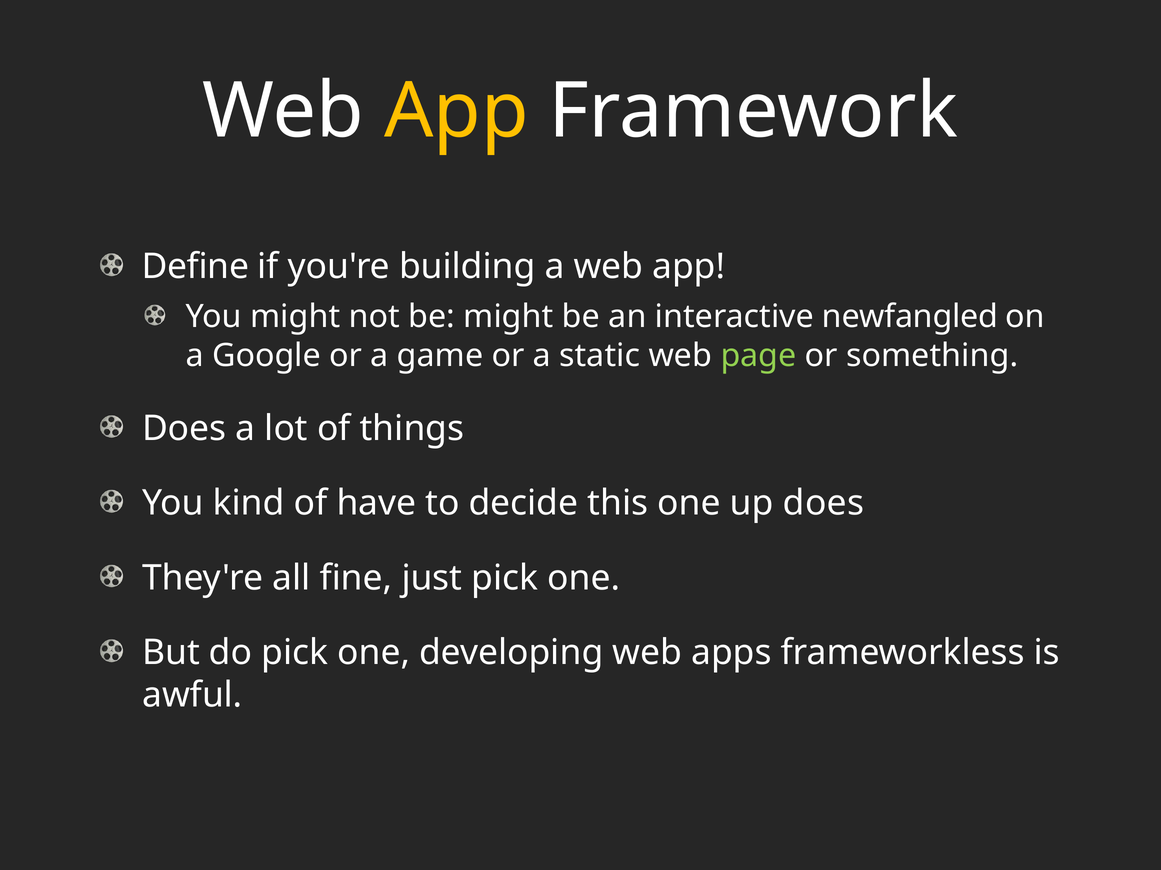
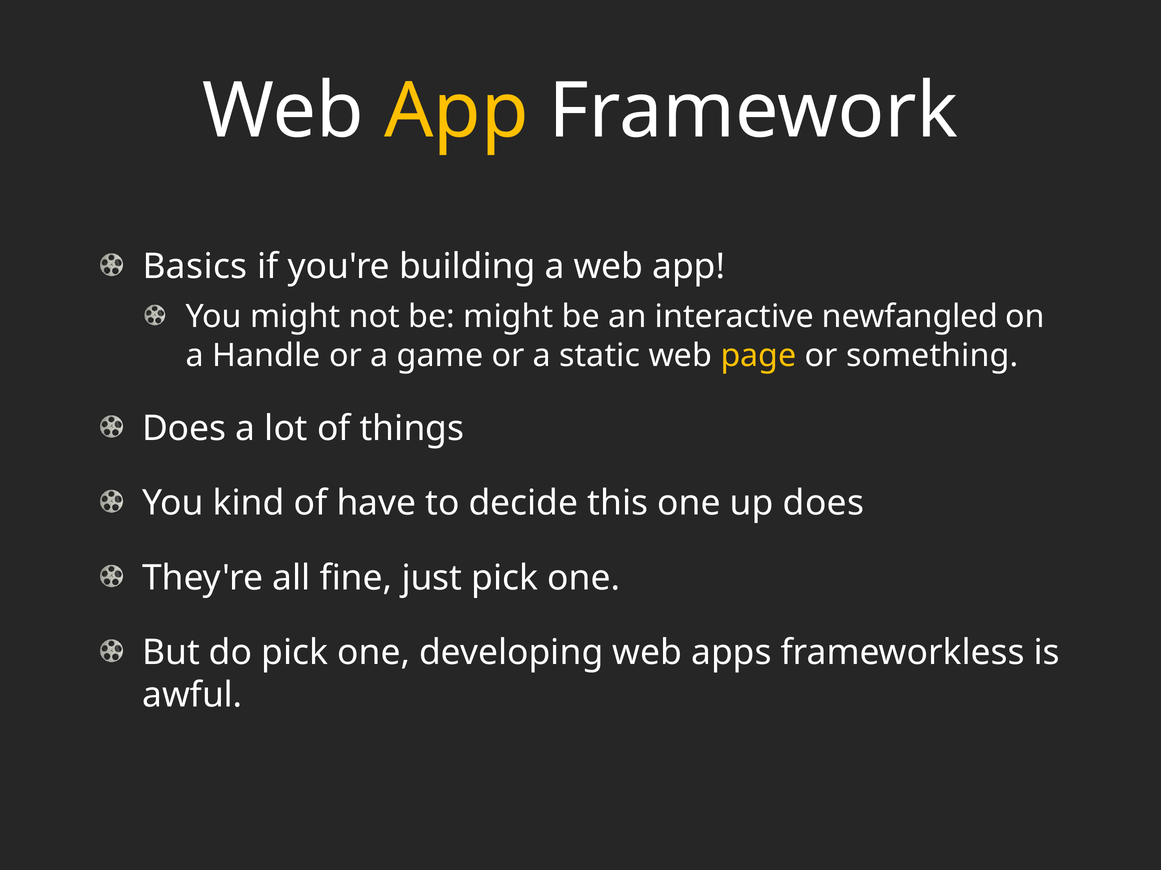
Define: Define -> Basics
Google: Google -> Handle
page colour: light green -> yellow
